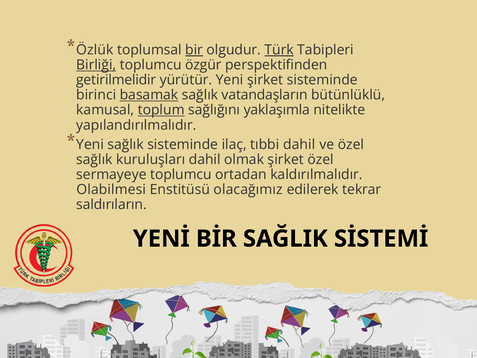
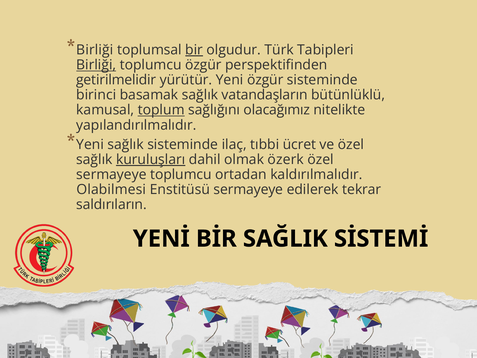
Özlük at (95, 50): Özlük -> Birliği
Türk underline: present -> none
Yeni şirket: şirket -> özgür
basamak underline: present -> none
yaklaşımla: yaklaşımla -> olacağımız
tıbbi dahil: dahil -> ücret
kuruluşları underline: none -> present
olmak şirket: şirket -> özerk
Enstitüsü olacağımız: olacağımız -> sermayeye
